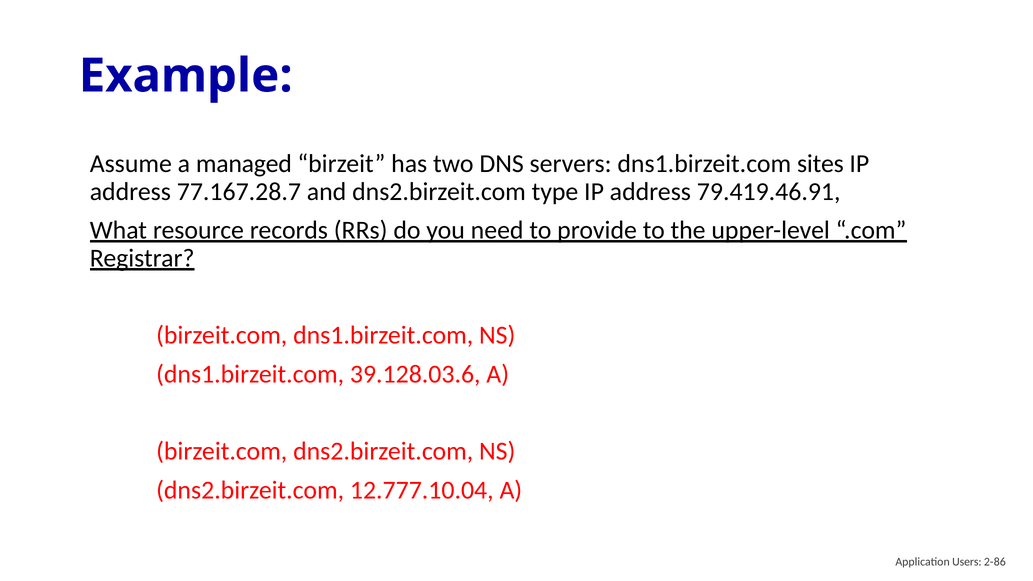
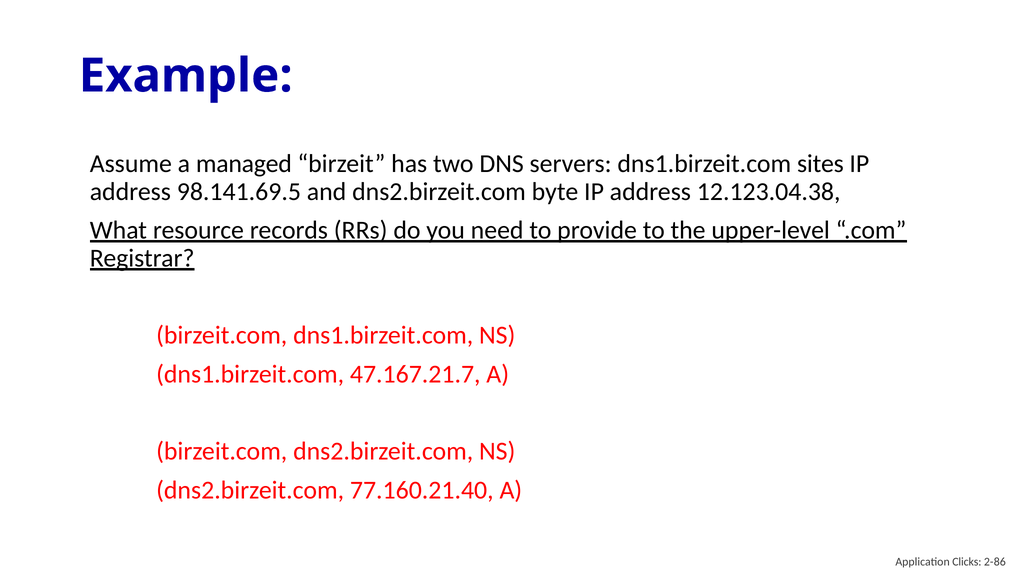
77.167.28.7: 77.167.28.7 -> 98.141.69.5
type: type -> byte
79.419.46.91: 79.419.46.91 -> 12.123.04.38
39.128.03.6: 39.128.03.6 -> 47.167.21.7
12.777.10.04: 12.777.10.04 -> 77.160.21.40
Users: Users -> Clicks
